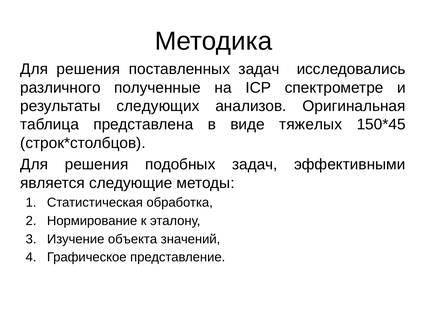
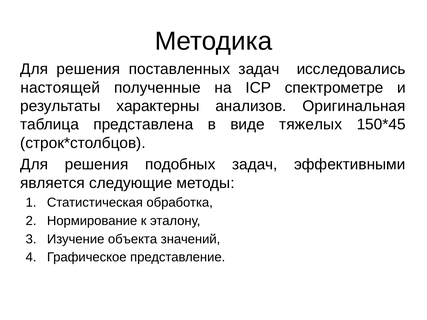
различного: различного -> настоящей
следующих: следующих -> характерны
